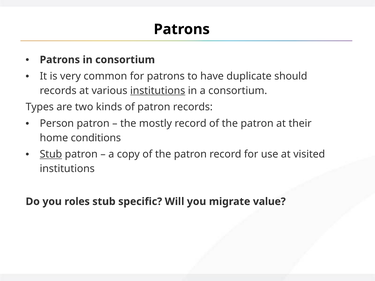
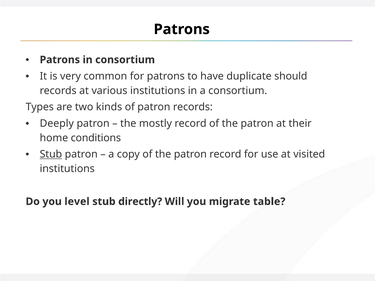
institutions at (158, 91) underline: present -> none
Person: Person -> Deeply
roles: roles -> level
specific: specific -> directly
value: value -> table
